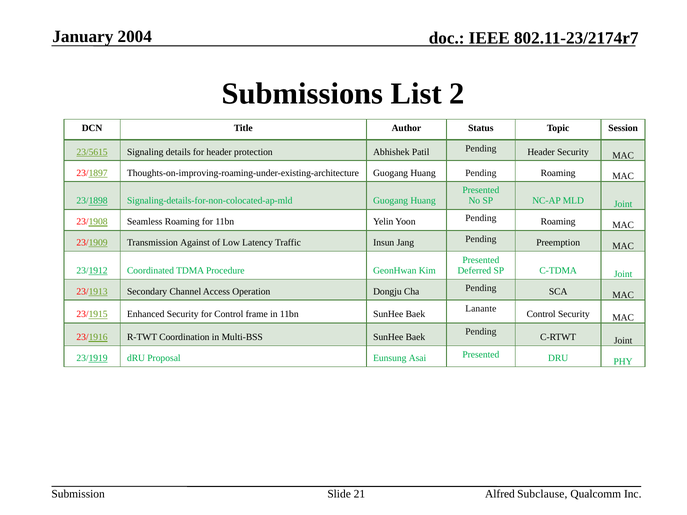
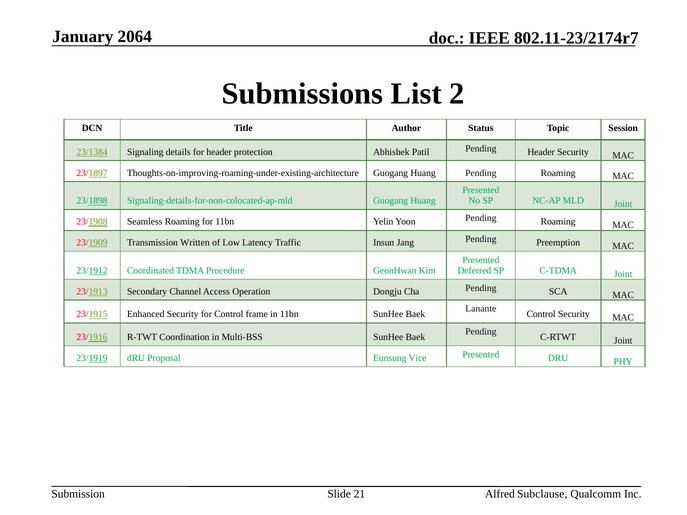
2004: 2004 -> 2064
23/5615: 23/5615 -> 23/1384
Against: Against -> Written
Asai: Asai -> Vice
